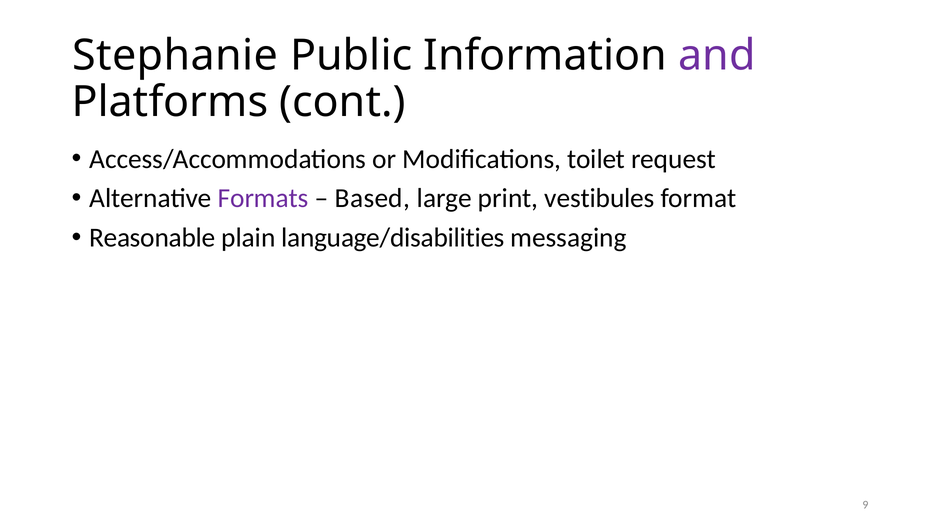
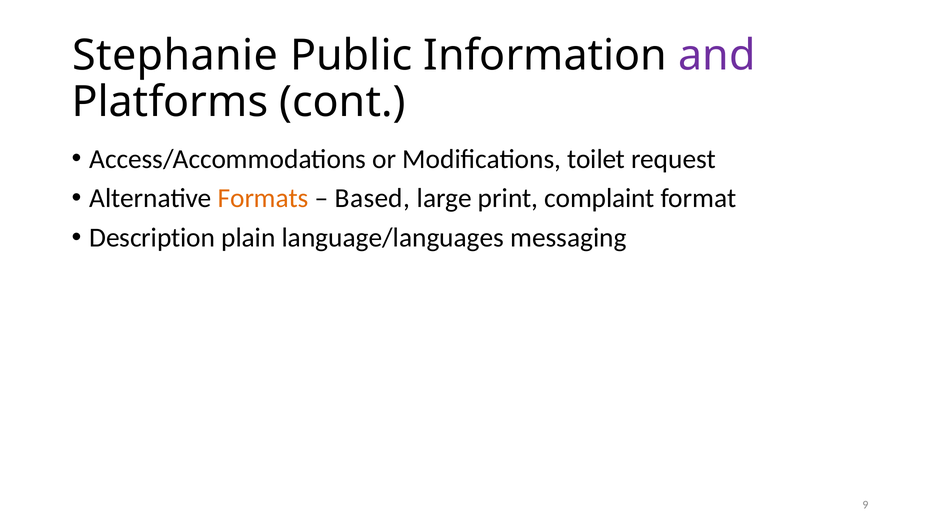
Formats colour: purple -> orange
vestibules: vestibules -> complaint
Reasonable: Reasonable -> Description
language/disabilities: language/disabilities -> language/languages
